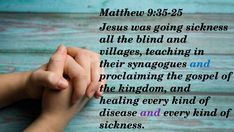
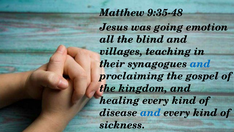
9:35-25: 9:35-25 -> 9:35-48
going sickness: sickness -> emotion
and at (151, 112) colour: purple -> blue
